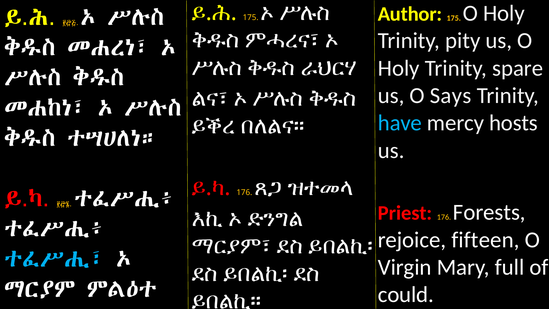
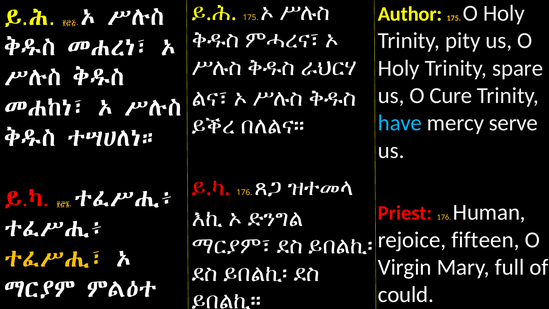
Says: Says -> Cure
hosts: hosts -> serve
Forests: Forests -> Human
ተፈሥሒ፣ colour: light blue -> yellow
